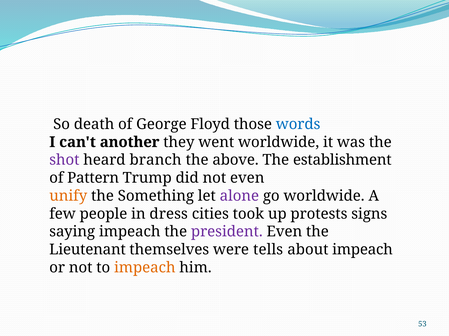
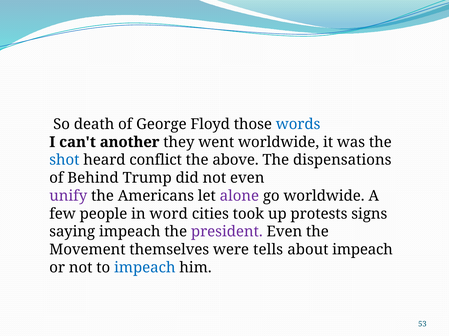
shot colour: purple -> blue
branch: branch -> conflict
establishment: establishment -> dispensations
Pattern: Pattern -> Behind
unify colour: orange -> purple
Something: Something -> Americans
dress: dress -> word
Lieutenant: Lieutenant -> Movement
impeach at (145, 268) colour: orange -> blue
